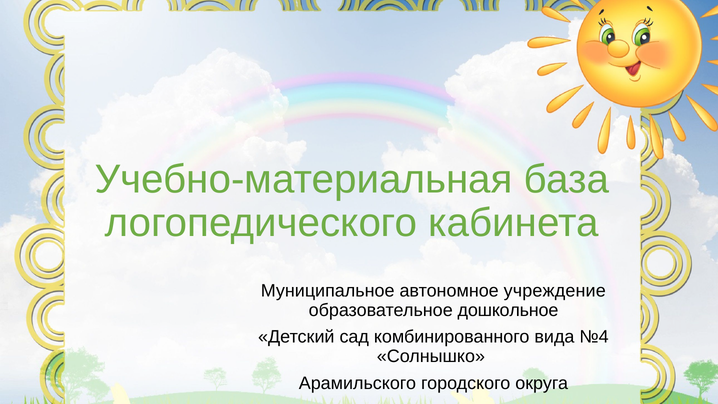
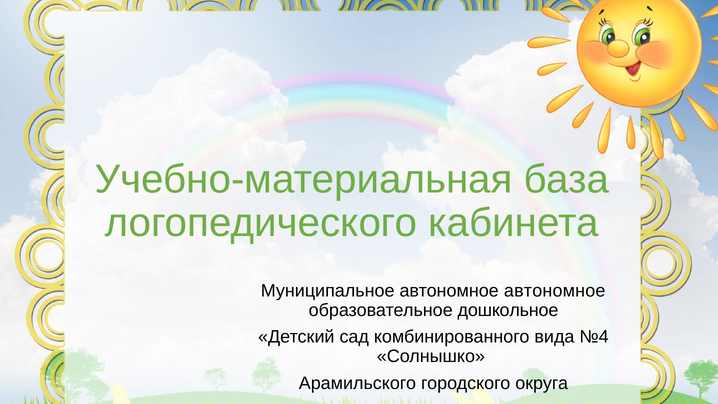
автономное учреждение: учреждение -> автономное
